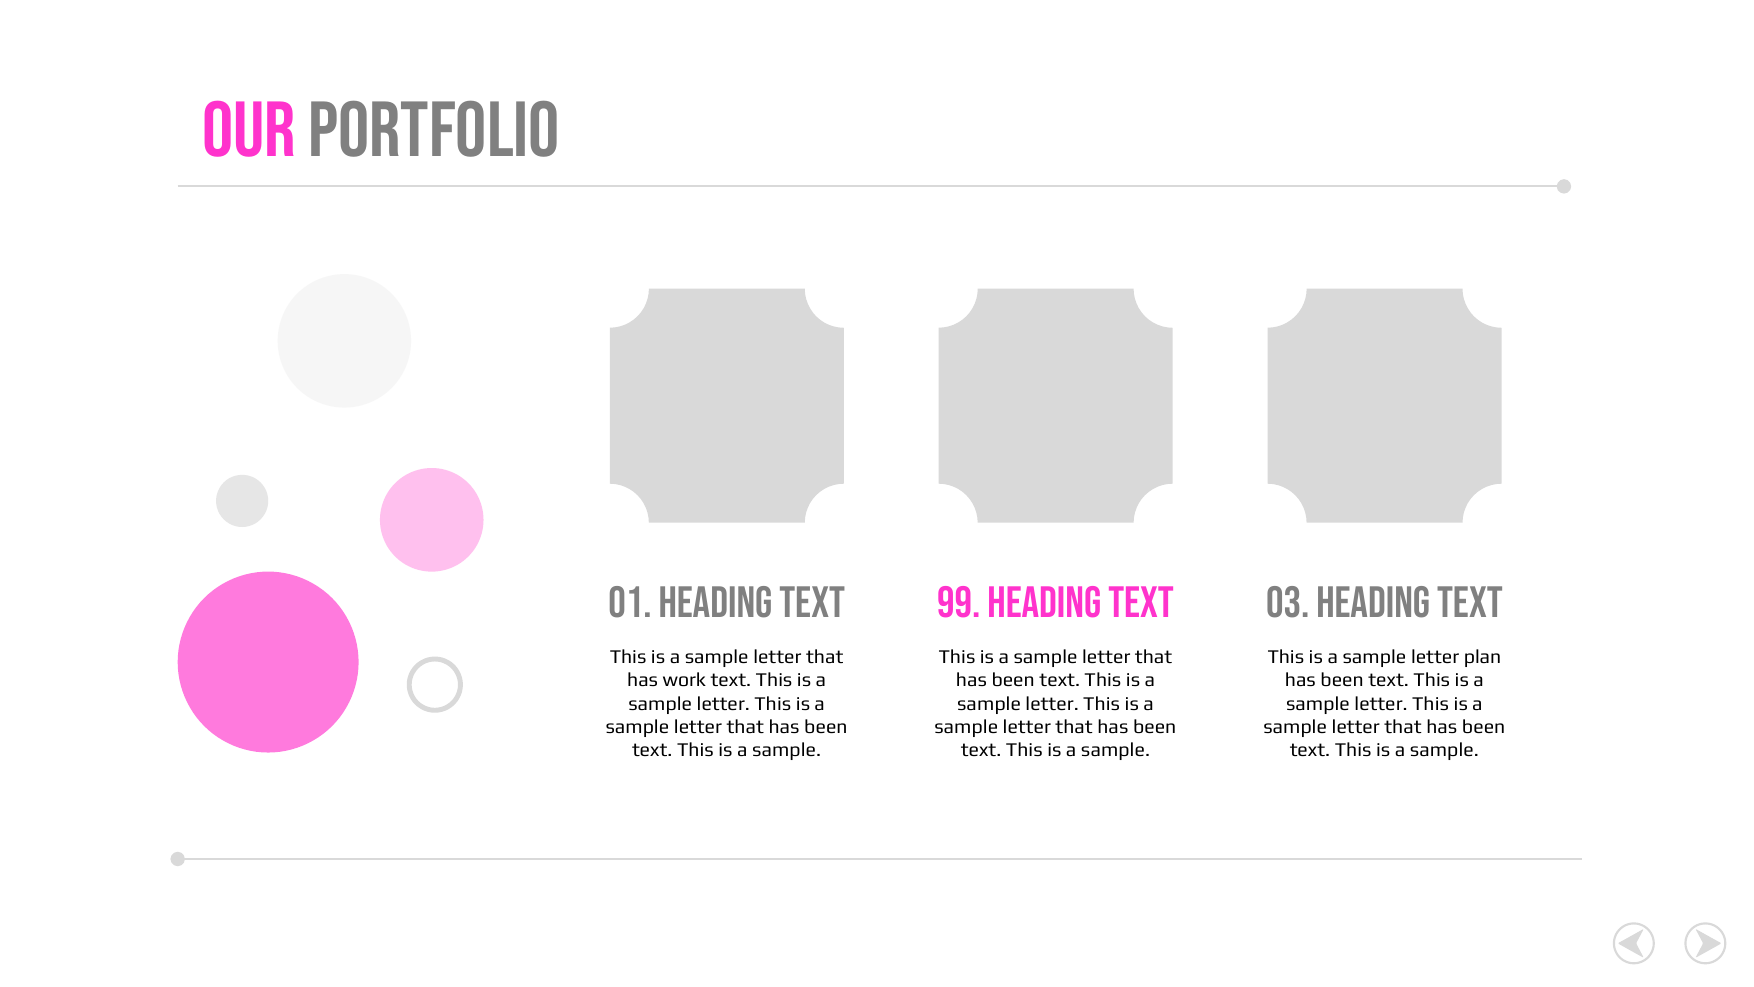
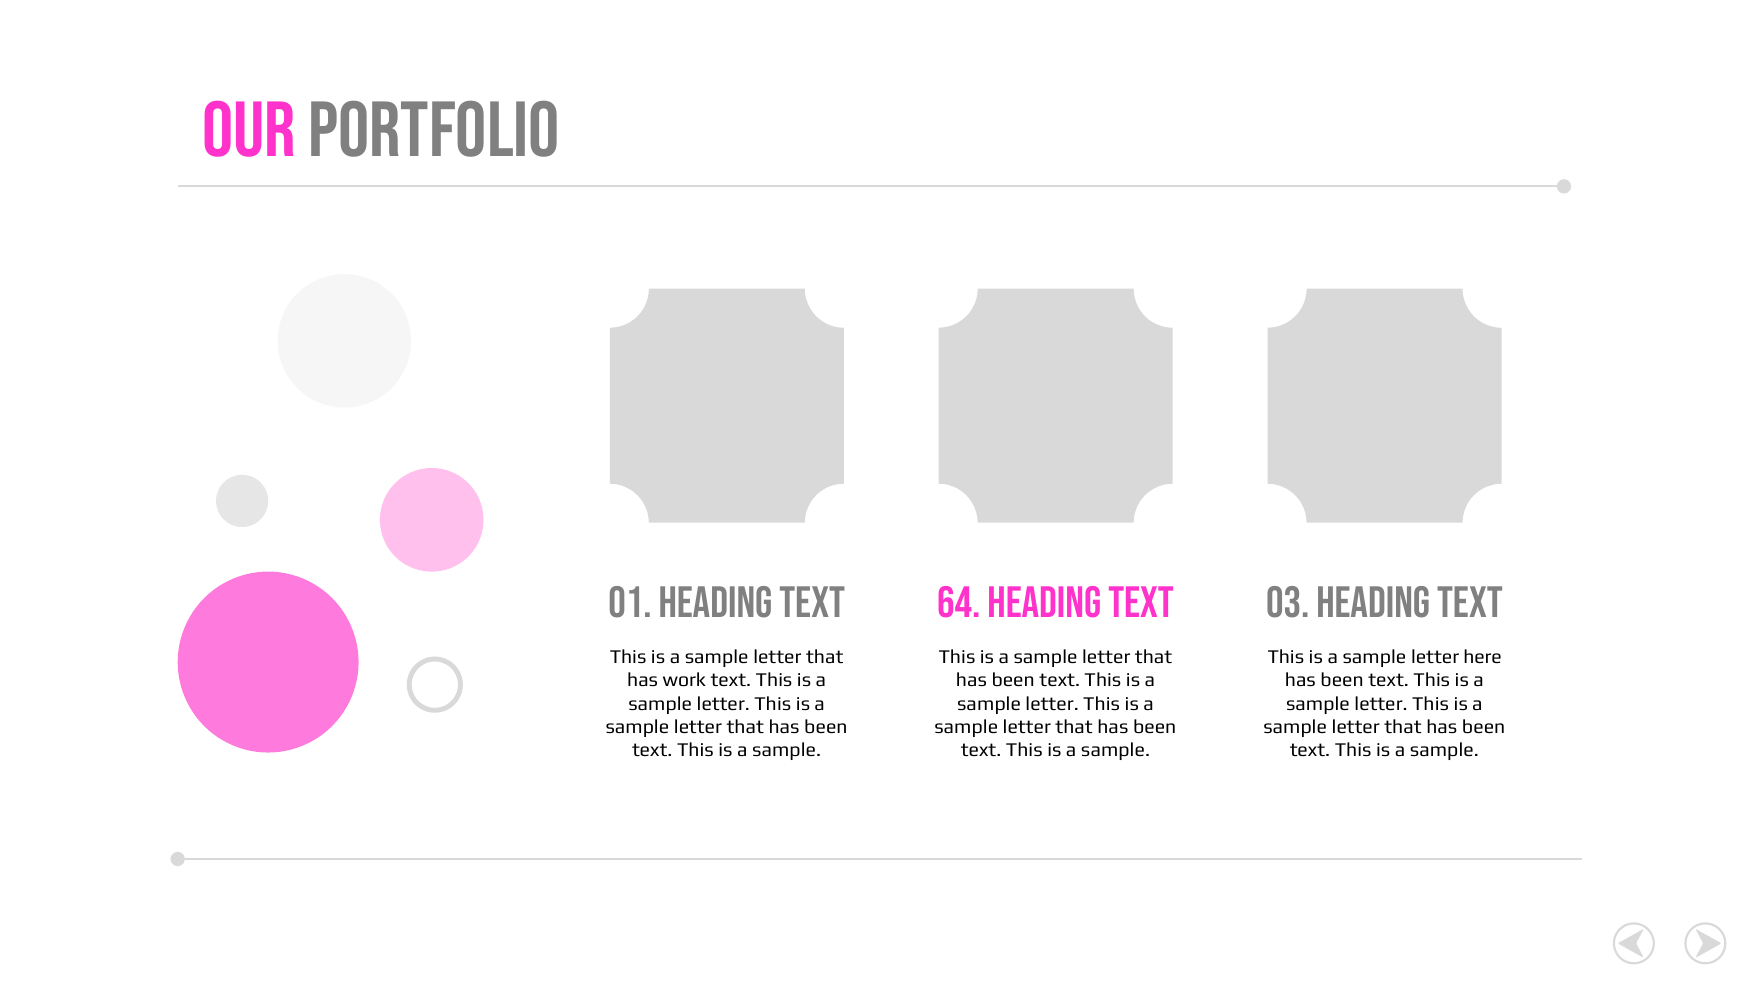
99: 99 -> 64
plan: plan -> here
